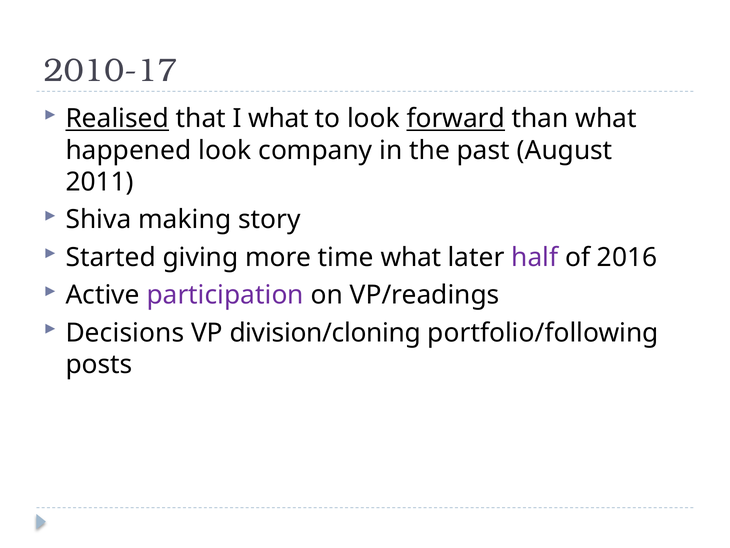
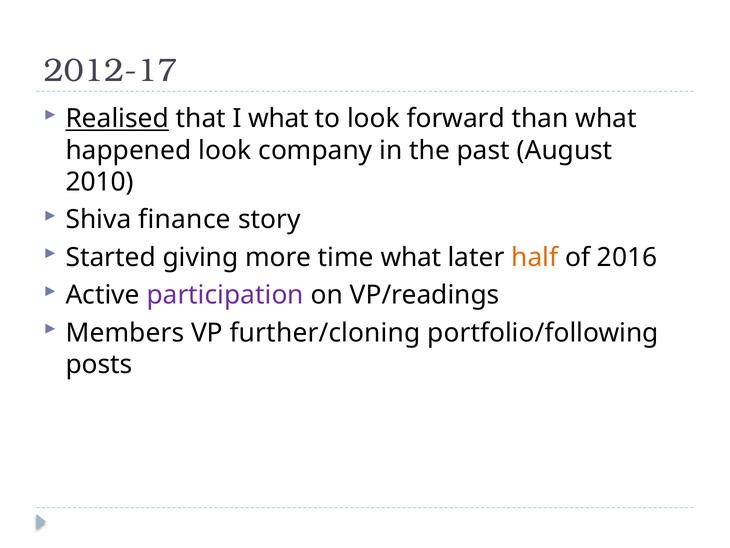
2010-17: 2010-17 -> 2012-17
forward underline: present -> none
2011: 2011 -> 2010
making: making -> finance
half colour: purple -> orange
Decisions: Decisions -> Members
division/cloning: division/cloning -> further/cloning
